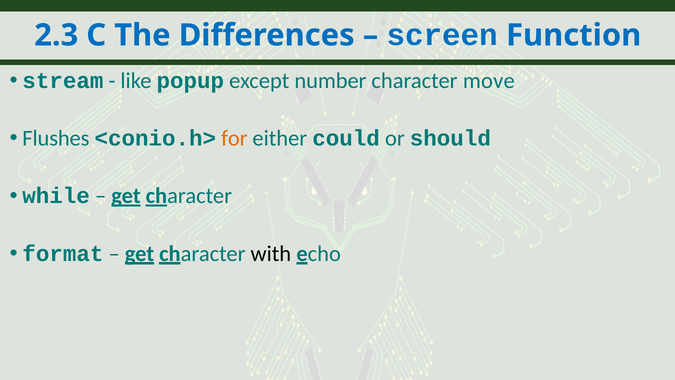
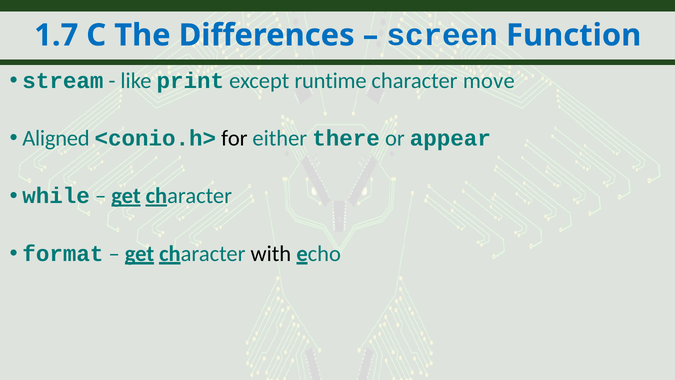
2.3: 2.3 -> 1.7
popup: popup -> print
number: number -> runtime
Flushes: Flushes -> Aligned
for colour: orange -> black
could: could -> there
should: should -> appear
